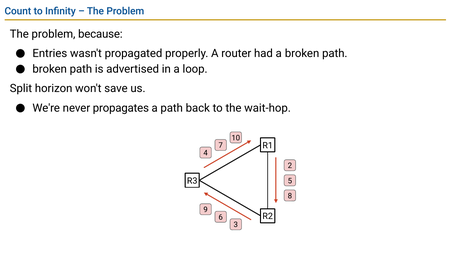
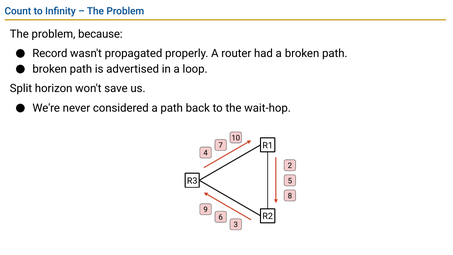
Entries: Entries -> Record
propagates: propagates -> considered
